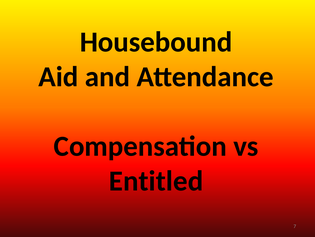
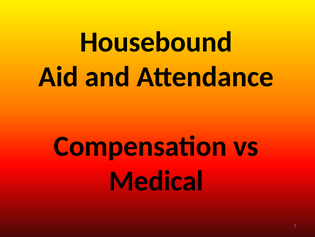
Entitled: Entitled -> Medical
